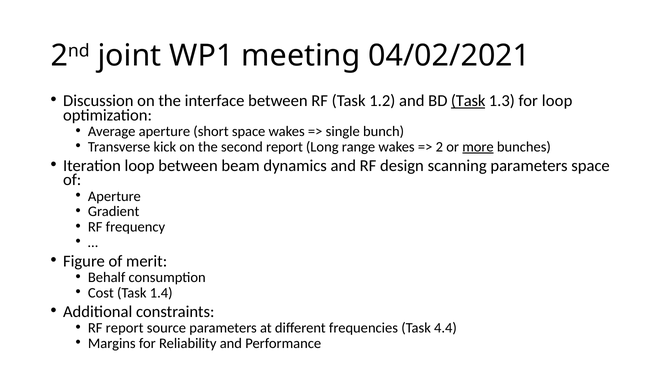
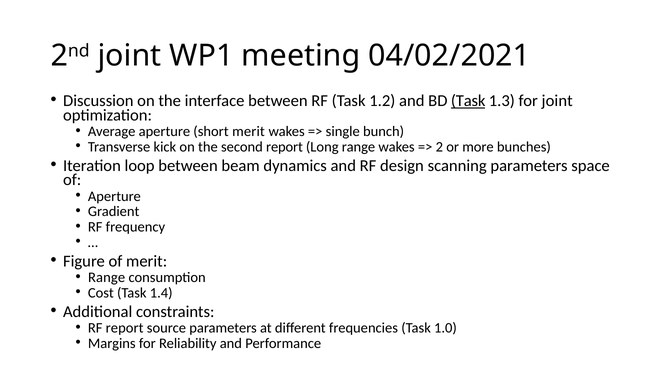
for loop: loop -> joint
short space: space -> merit
more underline: present -> none
Behalf at (107, 277): Behalf -> Range
4.4: 4.4 -> 1.0
